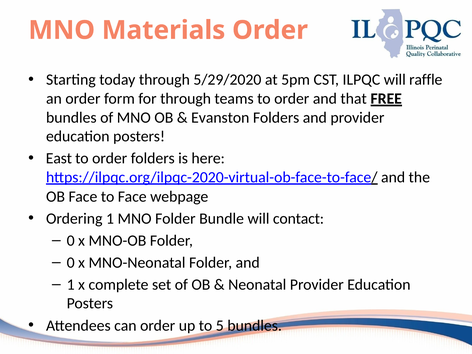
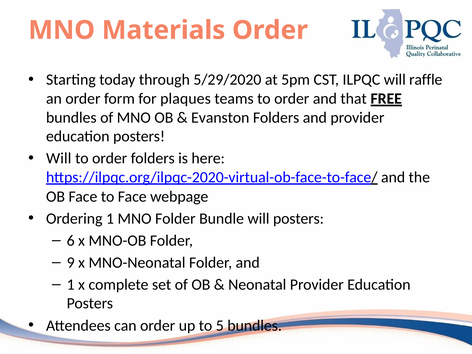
for through: through -> plaques
East at (59, 158): East -> Will
will contact: contact -> posters
0 at (71, 241): 0 -> 6
0 at (71, 263): 0 -> 9
